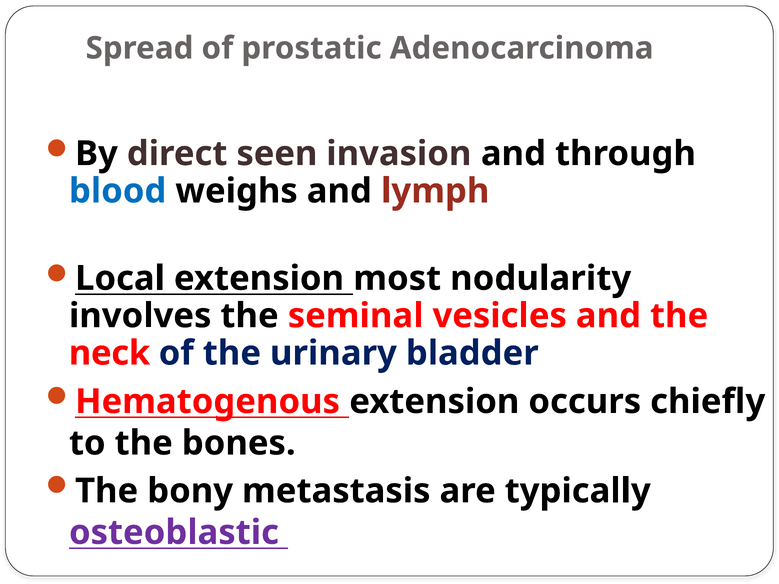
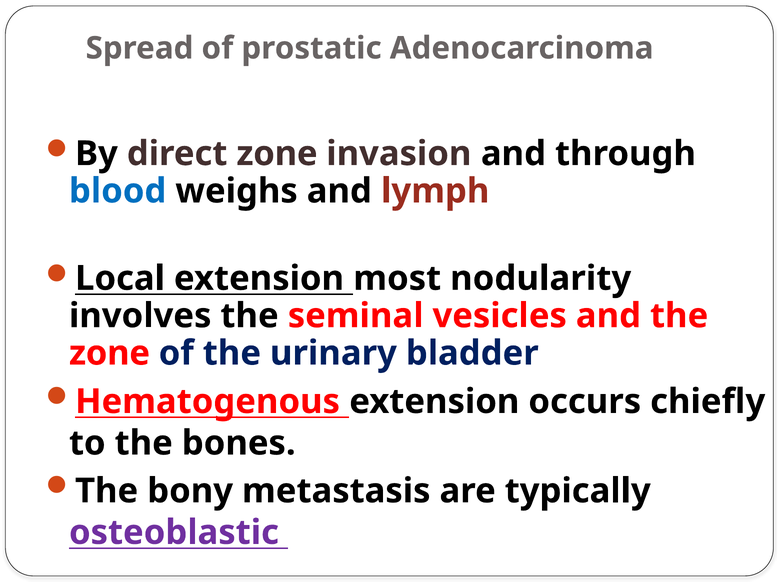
direct seen: seen -> zone
neck at (110, 353): neck -> zone
